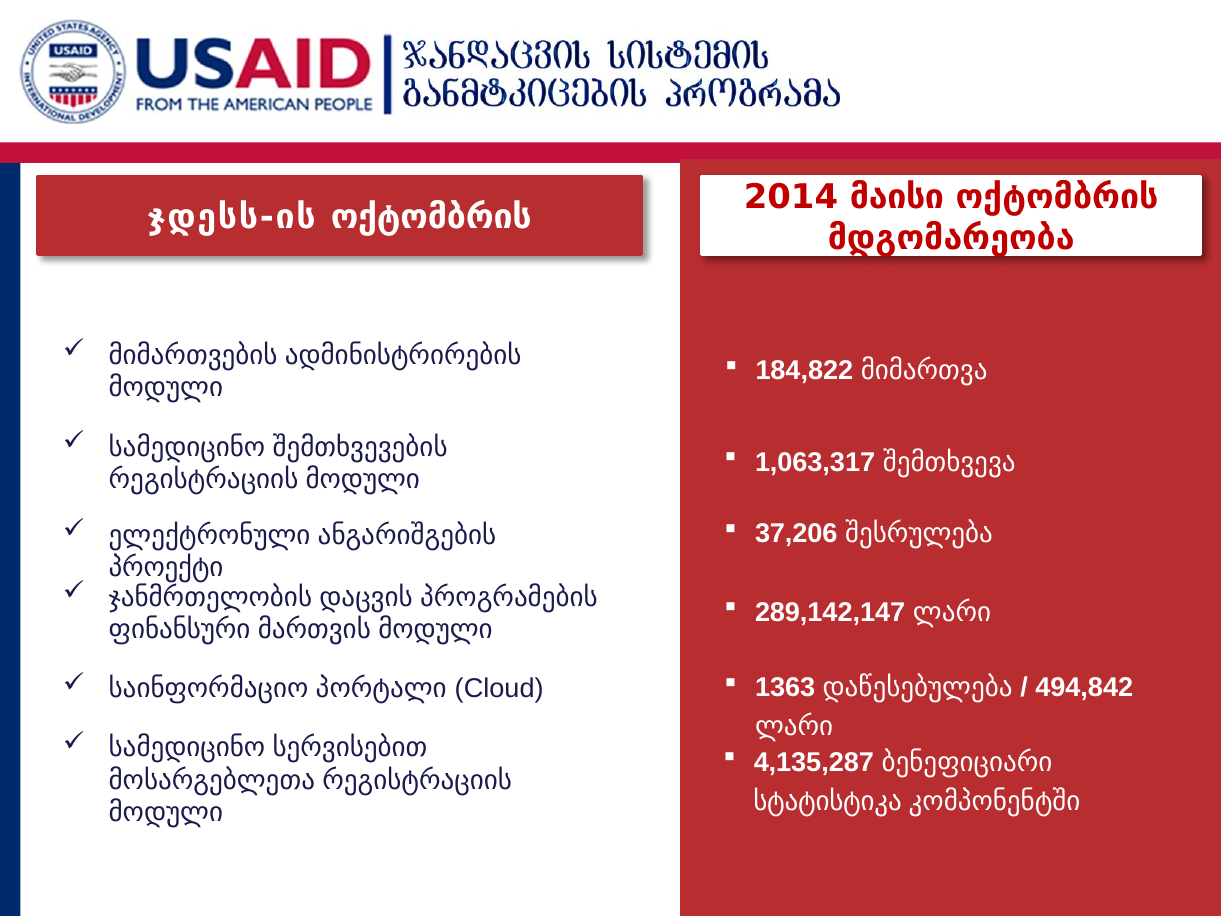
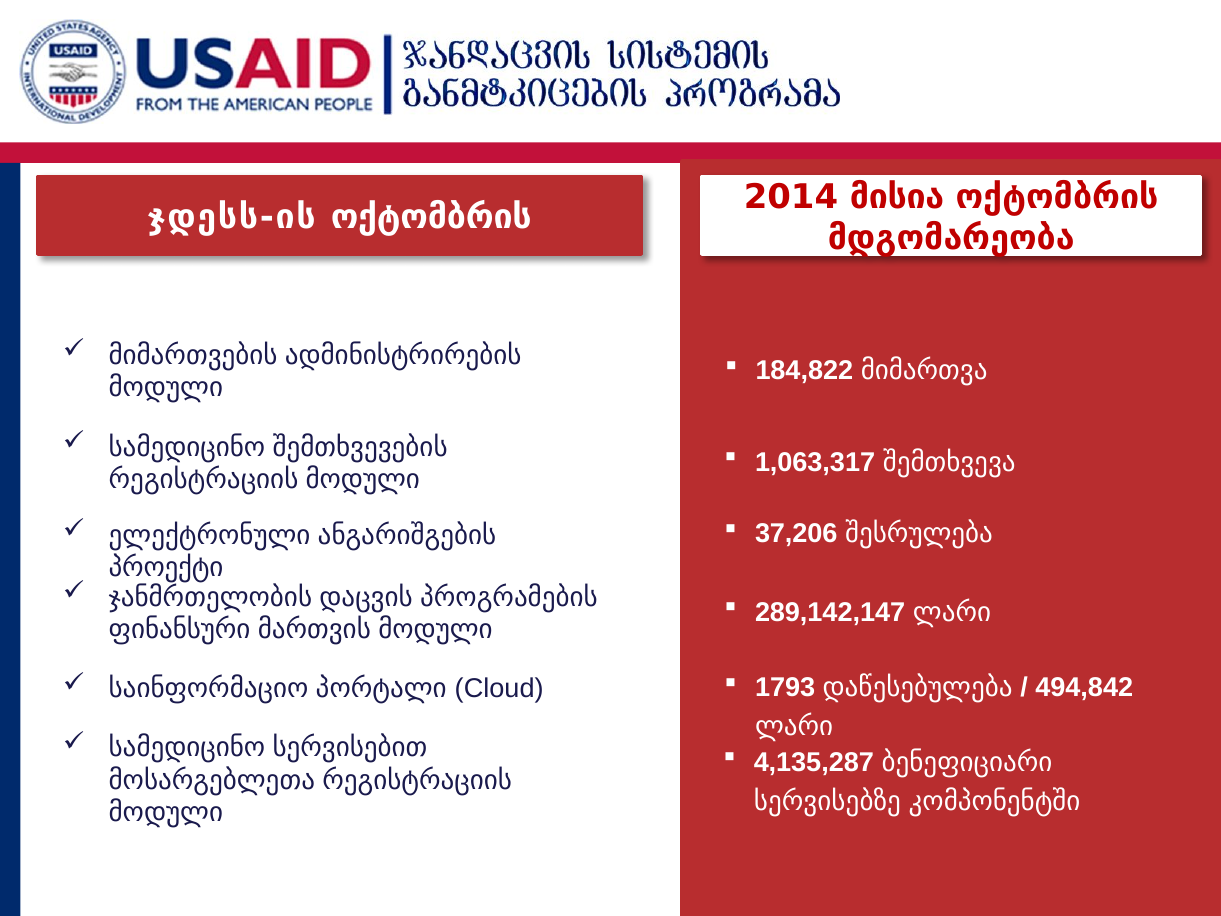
მაისი: მაისი -> მისია
1363: 1363 -> 1793
სტატისტიკა: სტატისტიკა -> სერვისებზე
